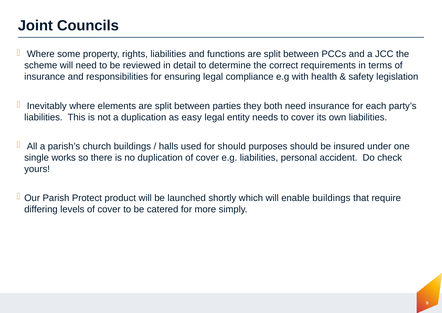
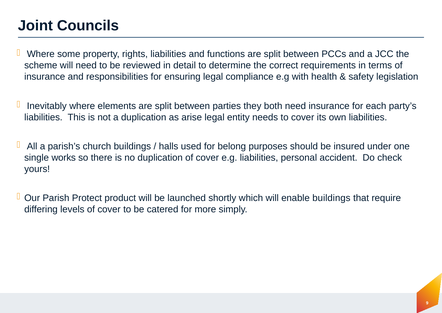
easy: easy -> arise
for should: should -> belong
